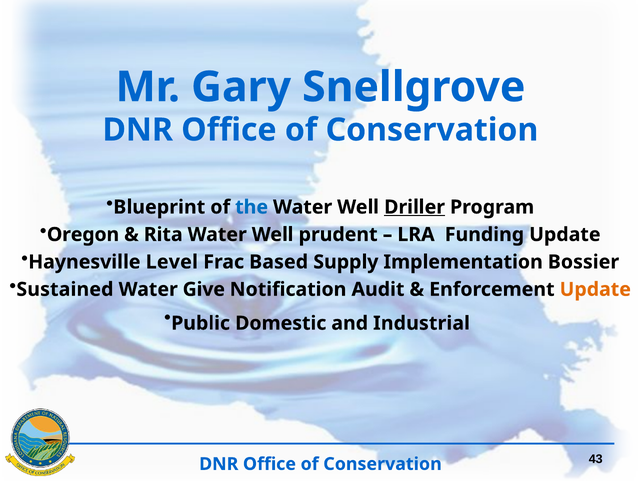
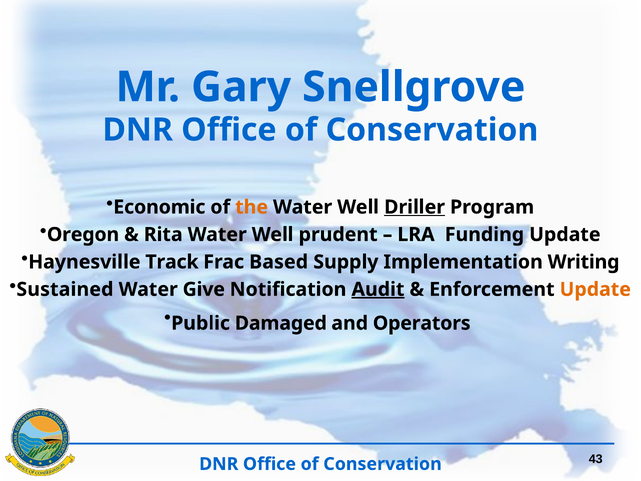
Blueprint: Blueprint -> Economic
the colour: blue -> orange
Level: Level -> Track
Bossier: Bossier -> Writing
Audit underline: none -> present
Domestic: Domestic -> Damaged
Industrial: Industrial -> Operators
